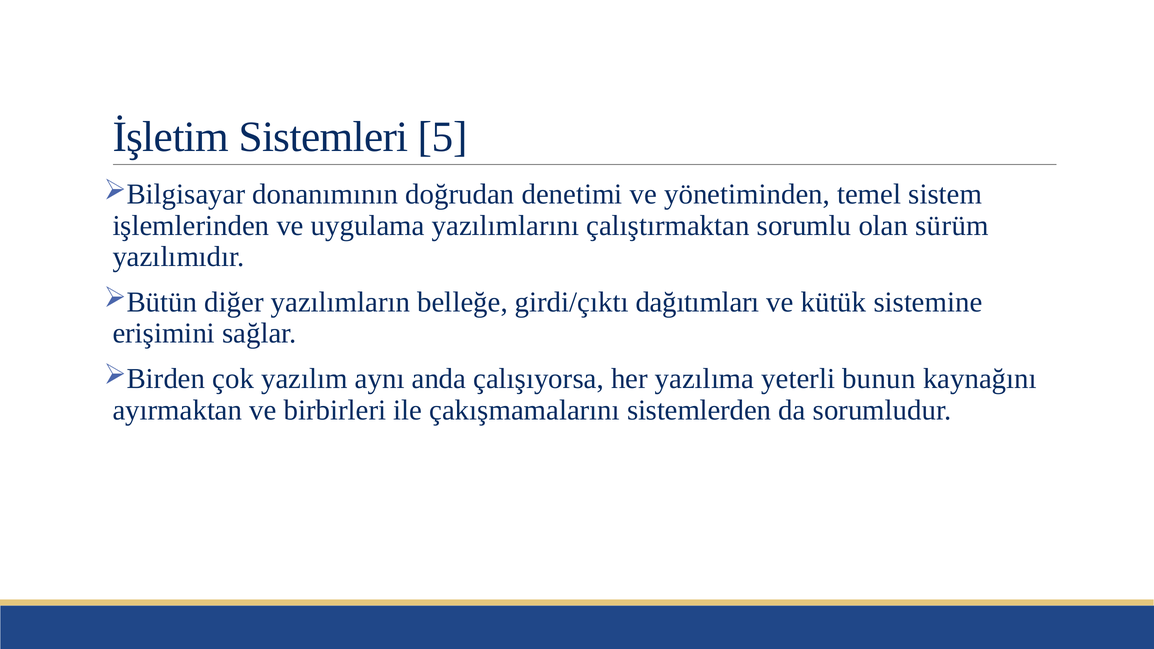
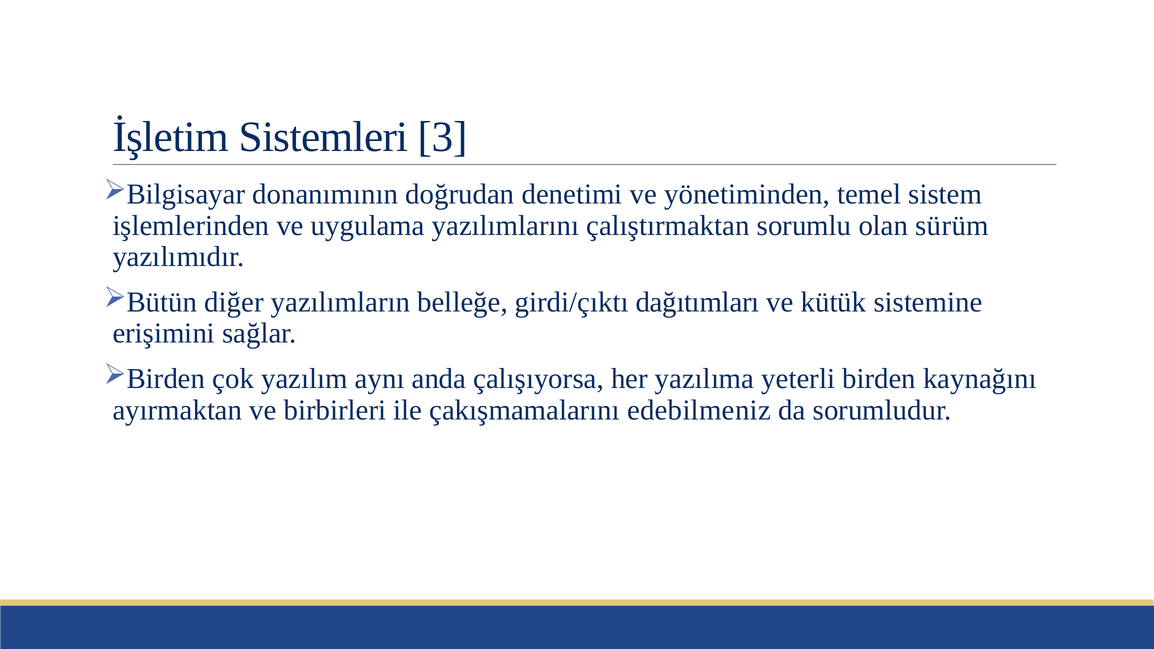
5: 5 -> 3
bunun: bunun -> birden
sistemlerden: sistemlerden -> edebilmeniz
